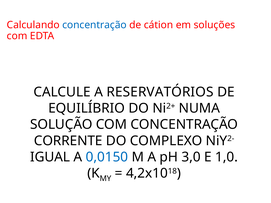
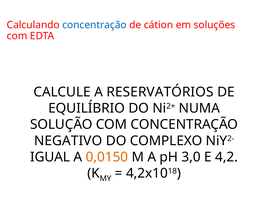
CORRENTE: CORRENTE -> NEGATIVO
0,0150 colour: blue -> orange
1,0: 1,0 -> 4,2
